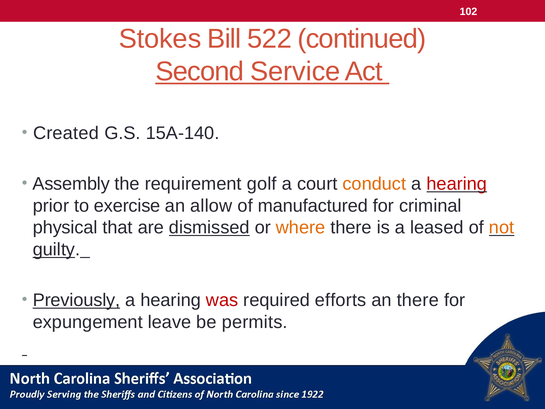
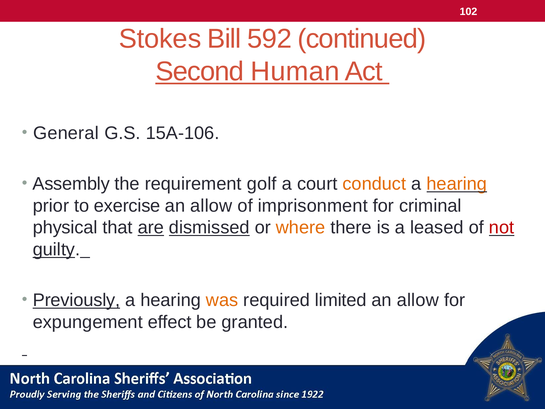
522: 522 -> 592
Service: Service -> Human
Created: Created -> General
15A-140: 15A-140 -> 15A-106
hearing at (457, 184) colour: red -> orange
manufactured: manufactured -> imprisonment
are underline: none -> present
not colour: orange -> red
was colour: red -> orange
efforts: efforts -> limited
there at (418, 300): there -> allow
leave: leave -> effect
permits: permits -> granted
